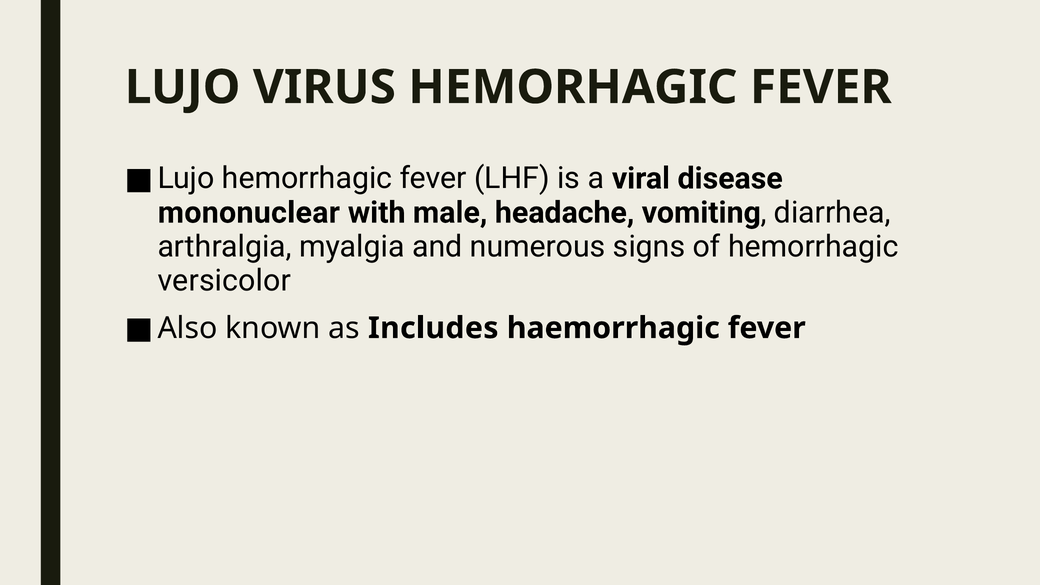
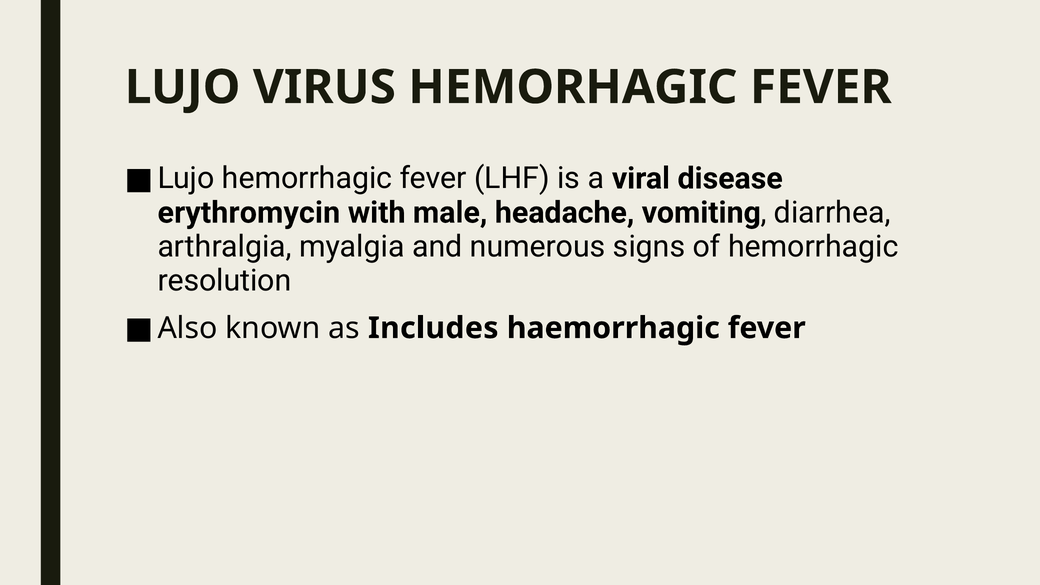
mononuclear: mononuclear -> erythromycin
versicolor: versicolor -> resolution
